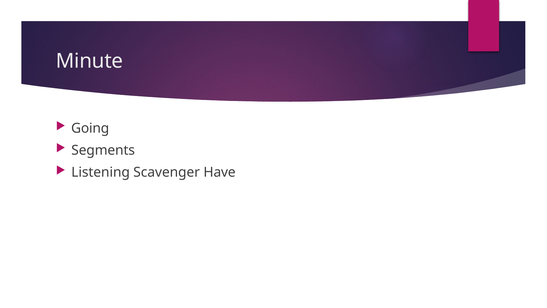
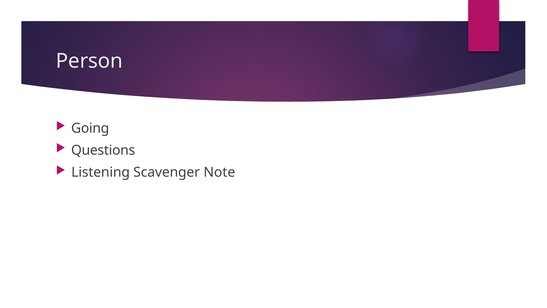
Minute: Minute -> Person
Segments: Segments -> Questions
Have: Have -> Note
